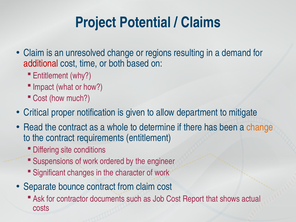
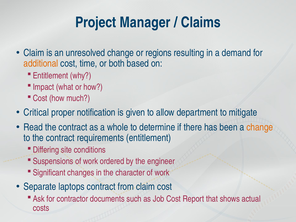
Potential: Potential -> Manager
additional colour: red -> orange
bounce: bounce -> laptops
